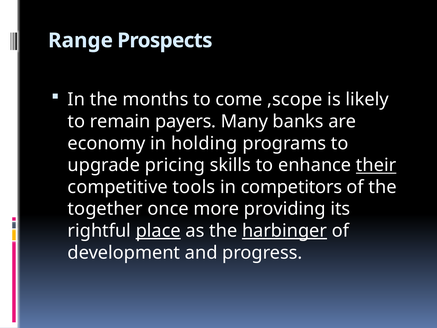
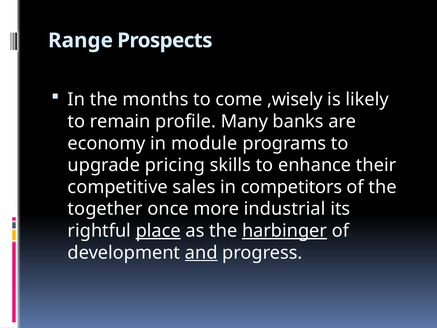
,scope: ,scope -> ,wisely
payers: payers -> profile
holding: holding -> module
their underline: present -> none
tools: tools -> sales
providing: providing -> industrial
and underline: none -> present
